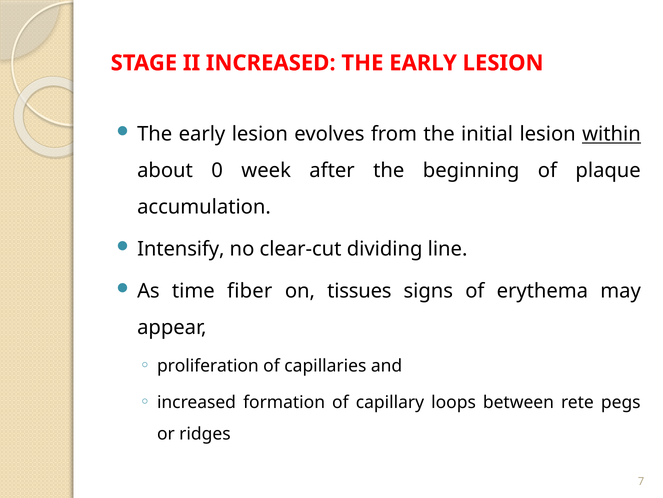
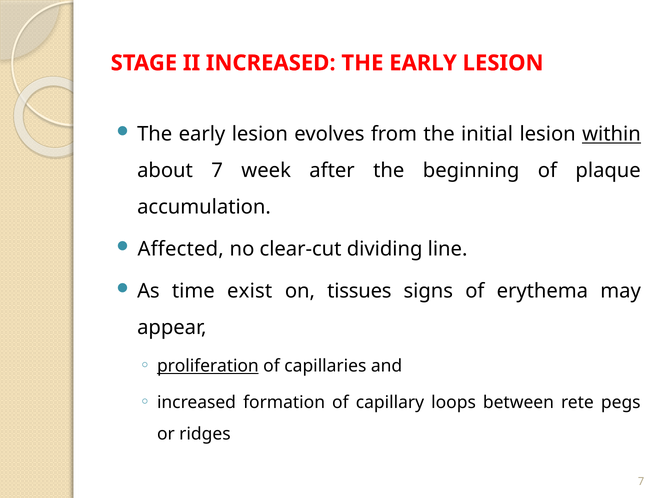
about 0: 0 -> 7
Intensify: Intensify -> Affected
fiber: fiber -> exist
proliferation underline: none -> present
